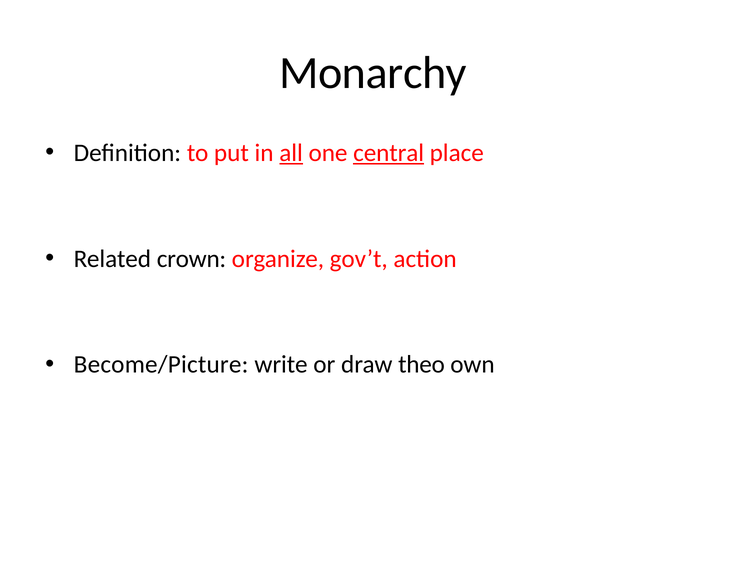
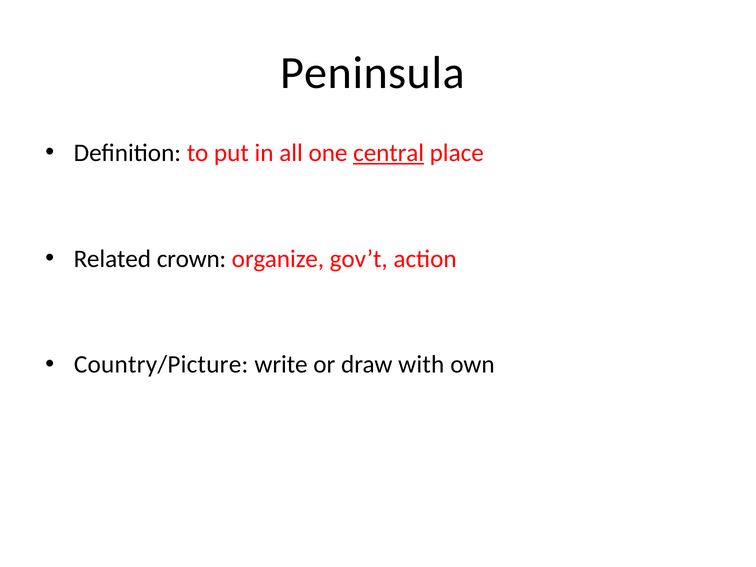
Monarchy: Monarchy -> Peninsula
all underline: present -> none
Become/Picture: Become/Picture -> Country/Picture
theo: theo -> with
